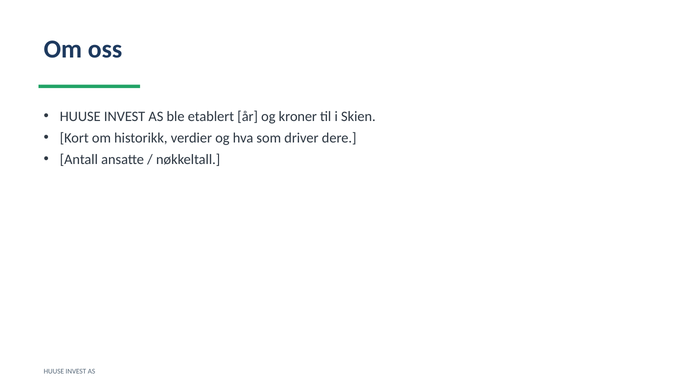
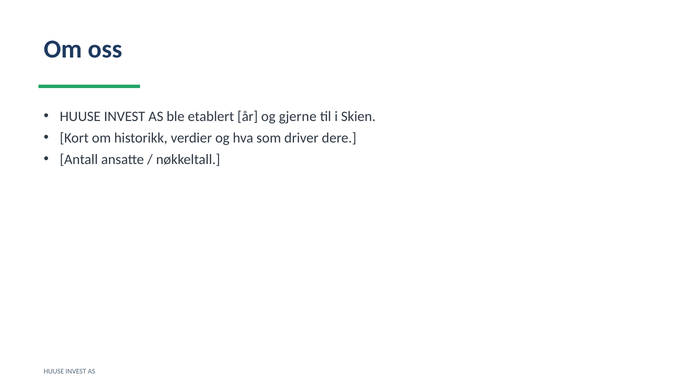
kroner: kroner -> gjerne
